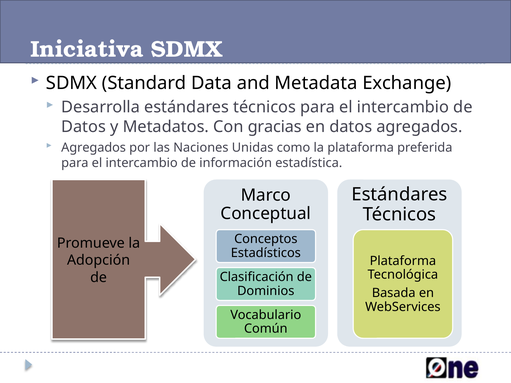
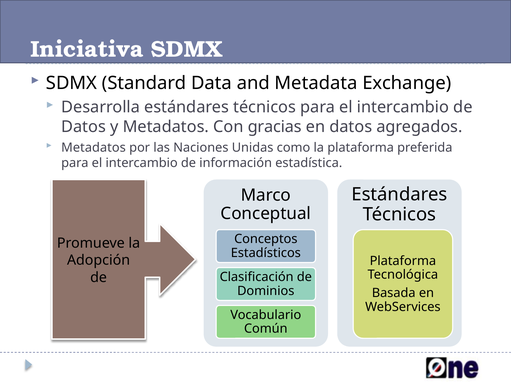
Agregados at (94, 148): Agregados -> Metadatos
